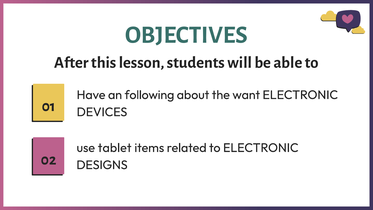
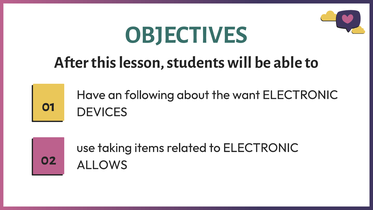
tablet: tablet -> taking
DESIGNS: DESIGNS -> ALLOWS
